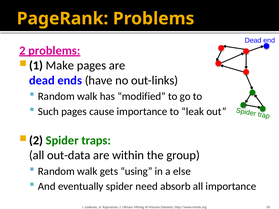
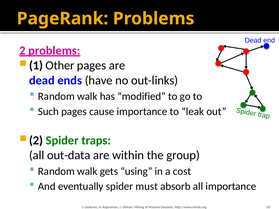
Make: Make -> Other
else: else -> cost
need: need -> must
